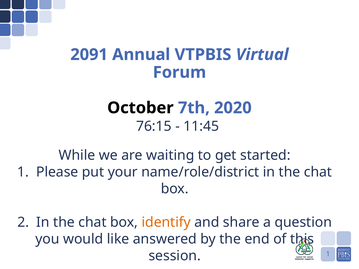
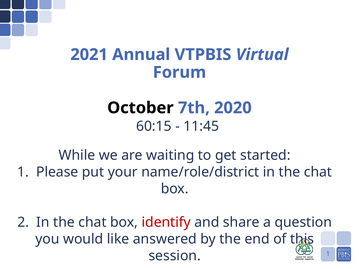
2091: 2091 -> 2021
76:15: 76:15 -> 60:15
identify colour: orange -> red
